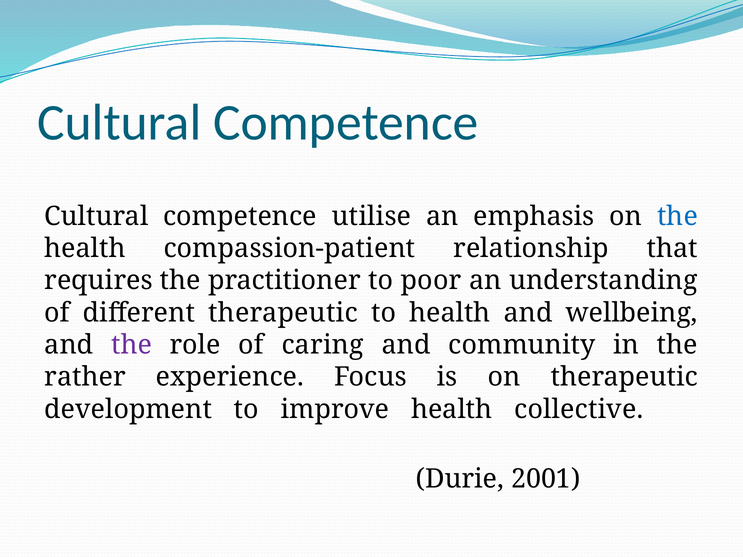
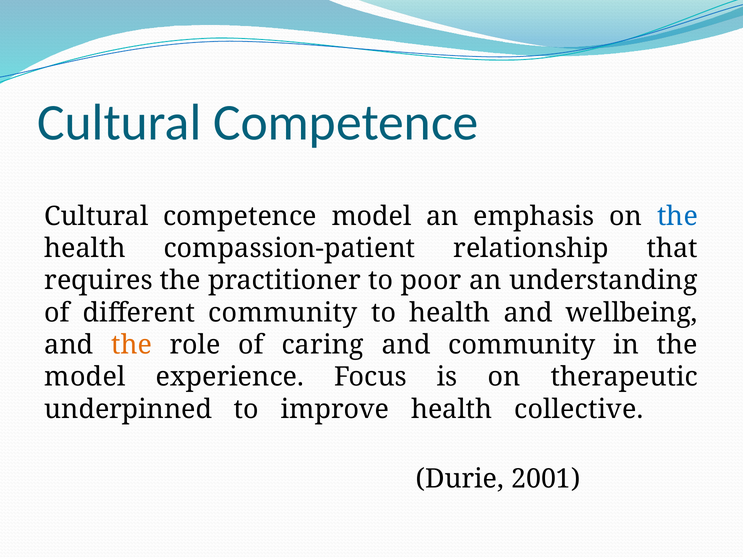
competence utilise: utilise -> model
different therapeutic: therapeutic -> community
the at (131, 345) colour: purple -> orange
rather at (85, 377): rather -> model
development: development -> underpinned
